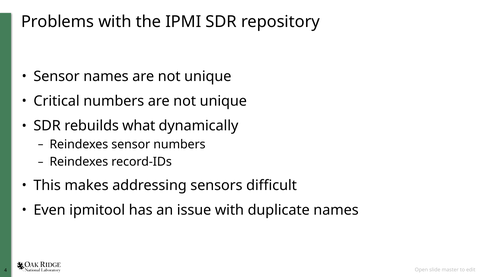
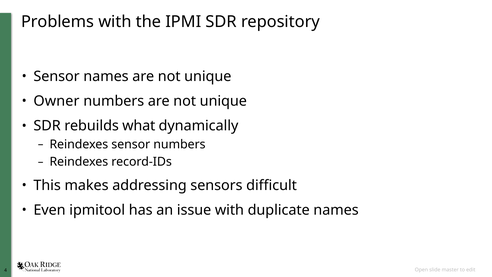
Critical: Critical -> Owner
